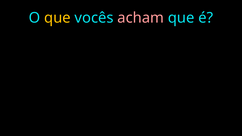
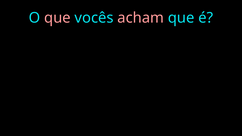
que at (57, 18) colour: yellow -> pink
